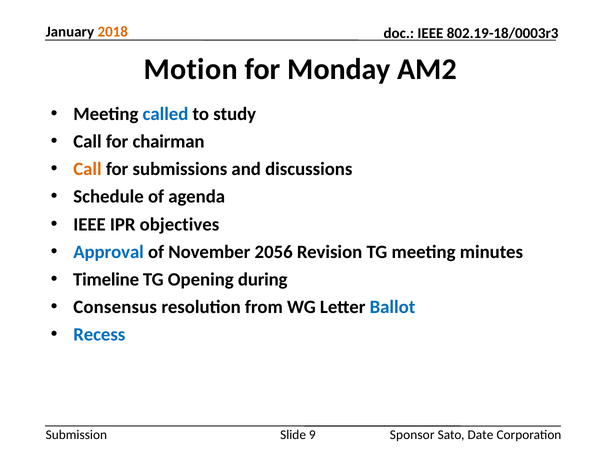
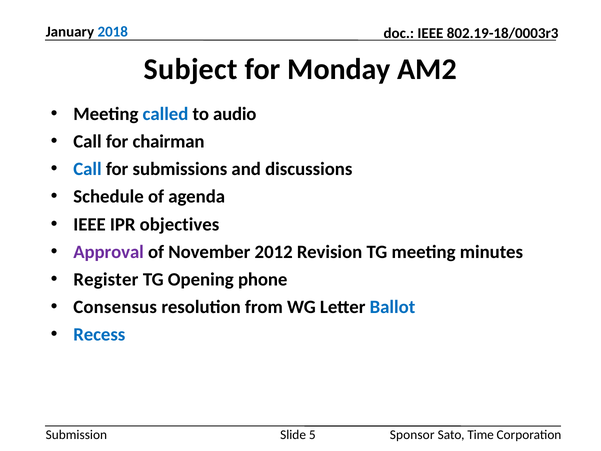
2018 colour: orange -> blue
Motion: Motion -> Subject
study: study -> audio
Call at (87, 169) colour: orange -> blue
Approval colour: blue -> purple
2056: 2056 -> 2012
Timeline: Timeline -> Register
during: during -> phone
9: 9 -> 5
Date: Date -> Time
